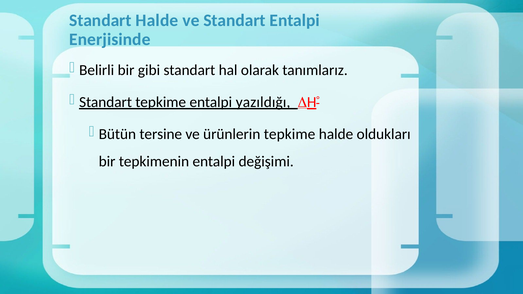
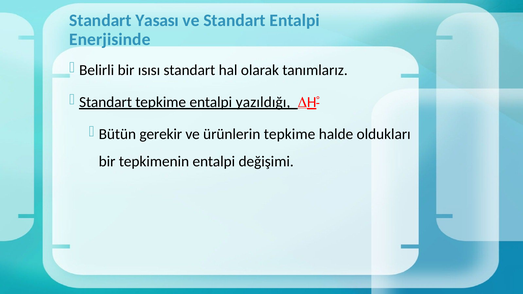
Standart Halde: Halde -> Yasası
gibi: gibi -> ısısı
tersine: tersine -> gerekir
